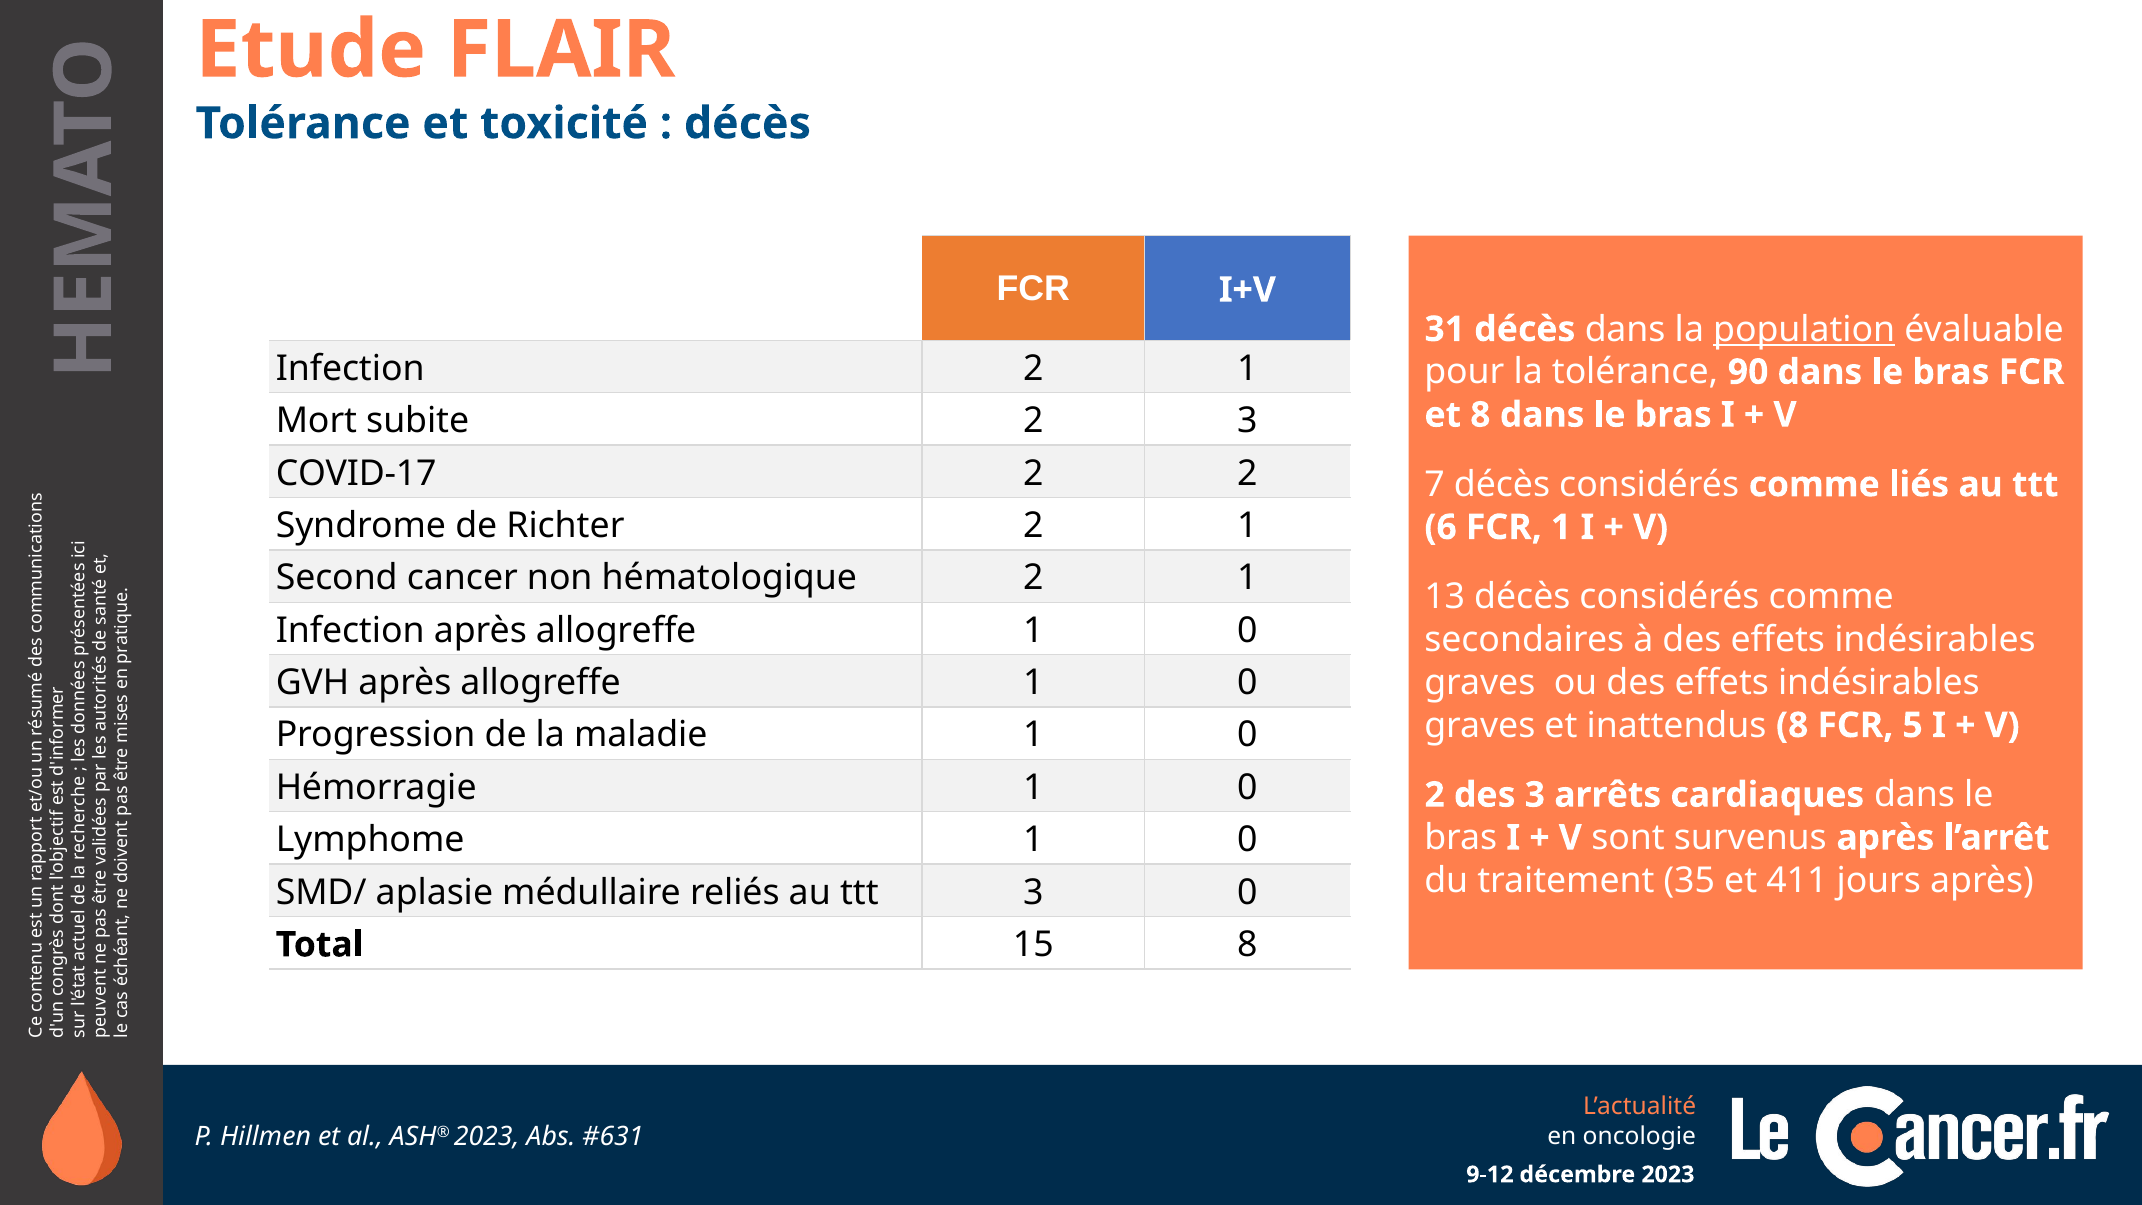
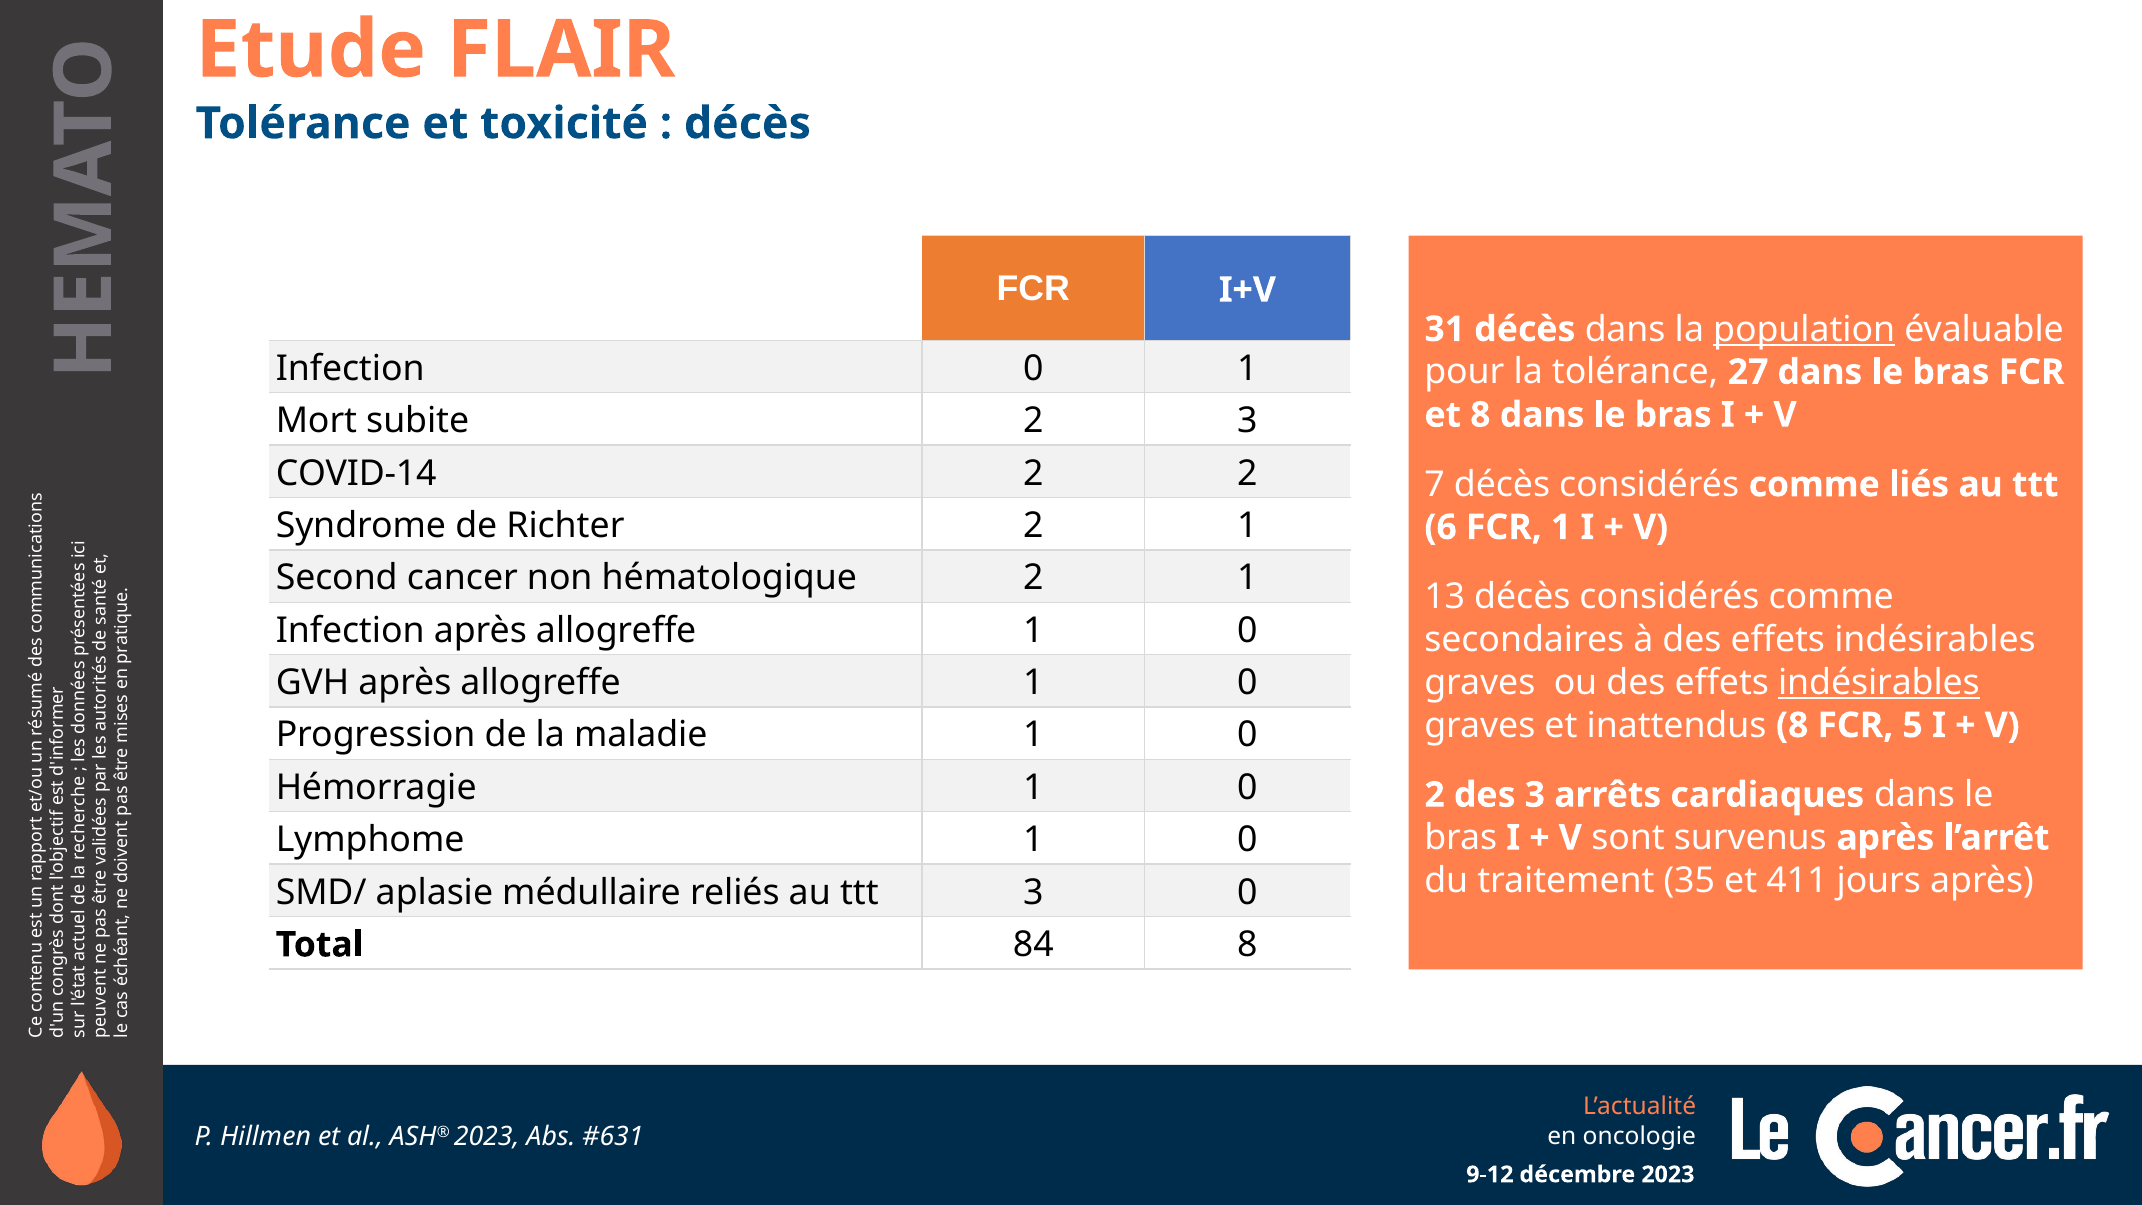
Infection 2: 2 -> 0
90: 90 -> 27
COVID-17: COVID-17 -> COVID-14
indésirables at (1879, 682) underline: none -> present
15: 15 -> 84
